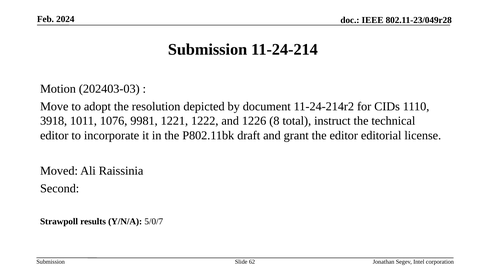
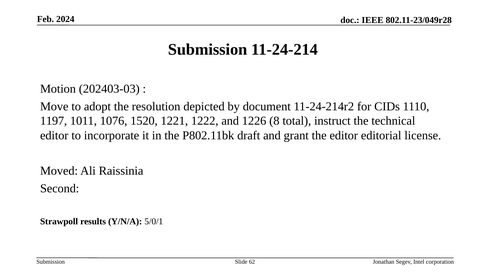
3918: 3918 -> 1197
9981: 9981 -> 1520
5/0/7: 5/0/7 -> 5/0/1
